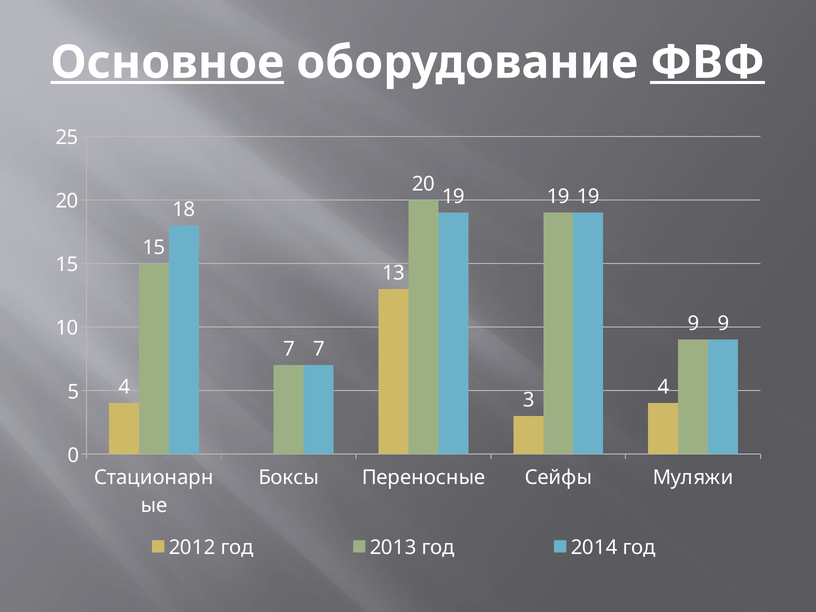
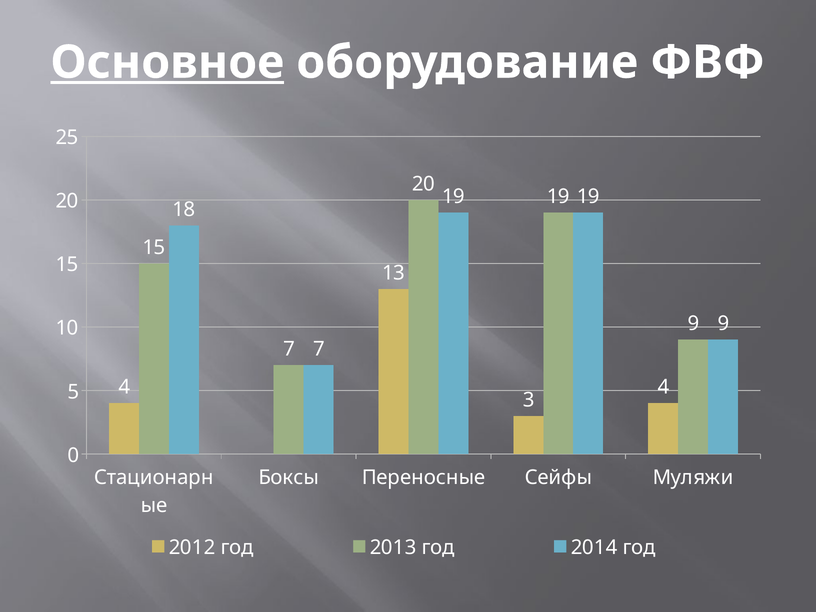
ФВФ underline: present -> none
